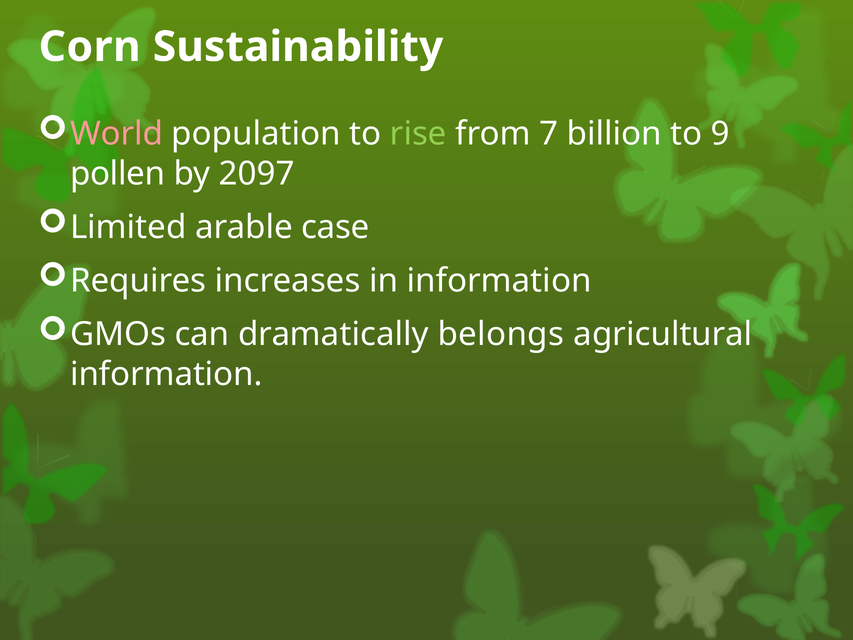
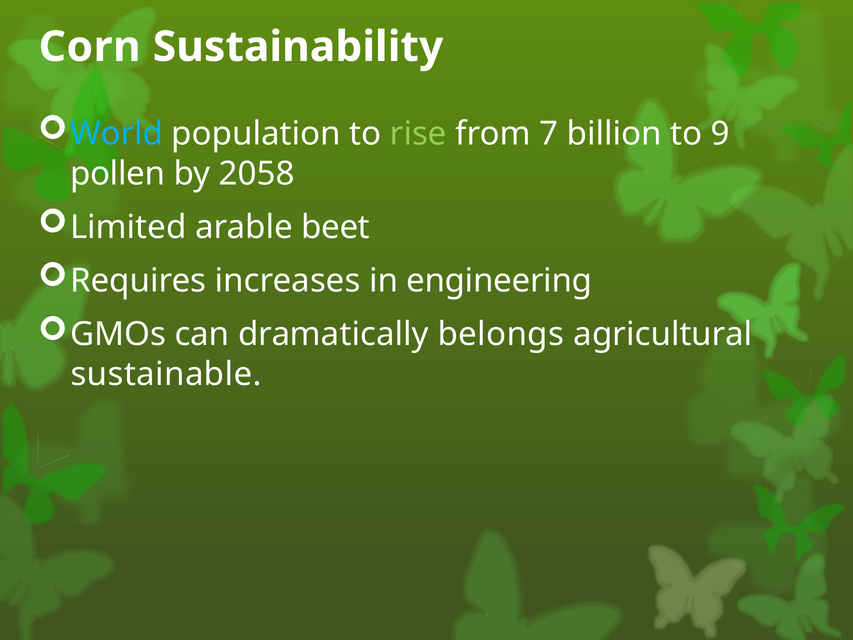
World colour: pink -> light blue
2097: 2097 -> 2058
case: case -> beet
in information: information -> engineering
information at (166, 374): information -> sustainable
